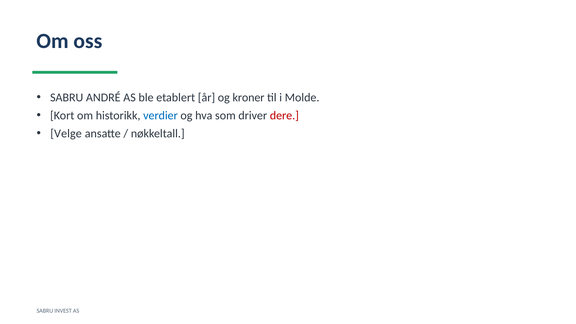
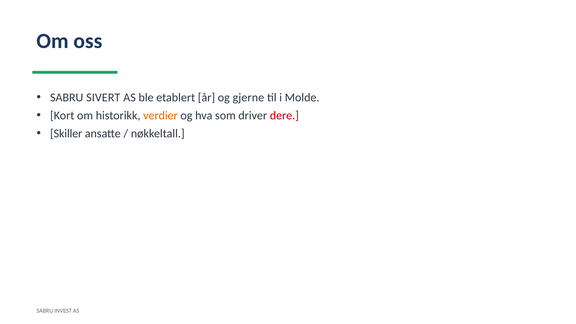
ANDRÉ: ANDRÉ -> SIVERT
kroner: kroner -> gjerne
verdier colour: blue -> orange
Velge: Velge -> Skiller
